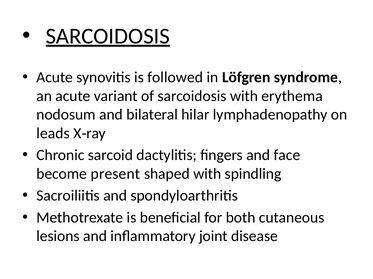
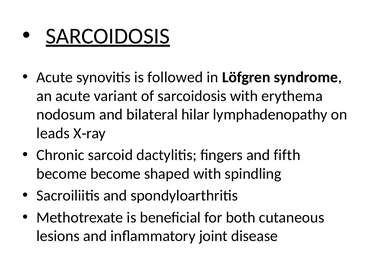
face: face -> fifth
become present: present -> become
